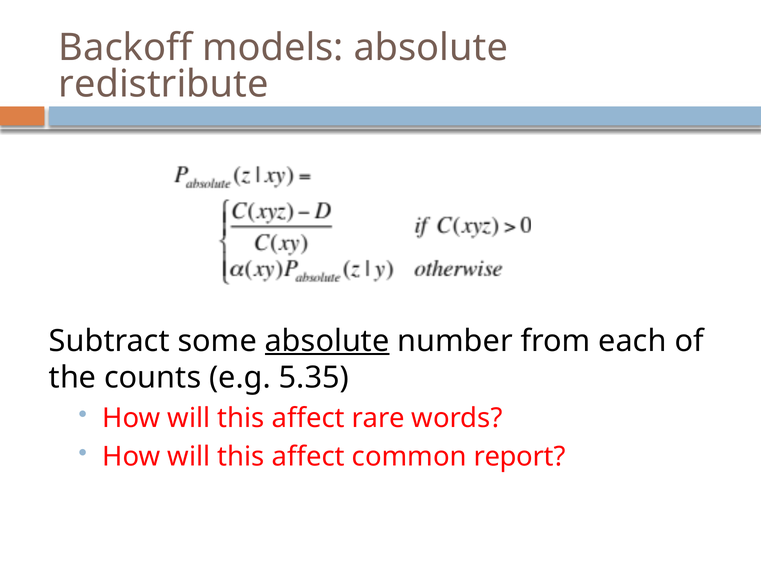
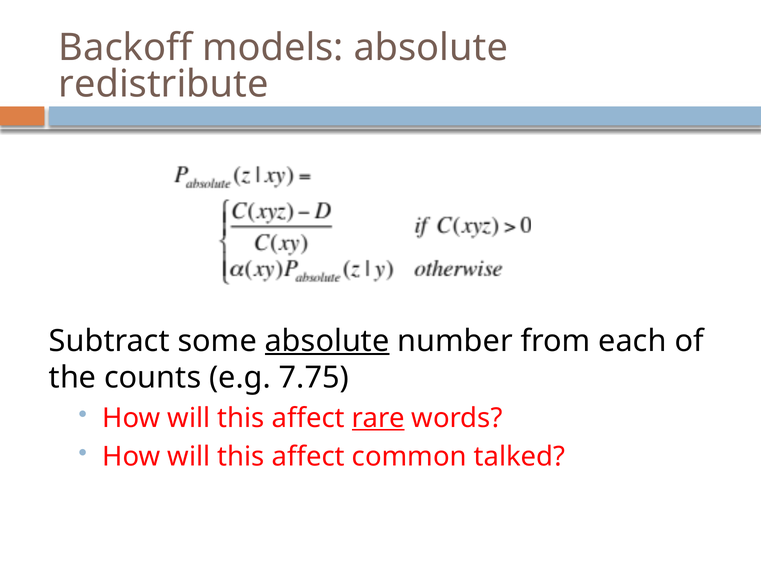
5.35: 5.35 -> 7.75
rare underline: none -> present
report: report -> talked
